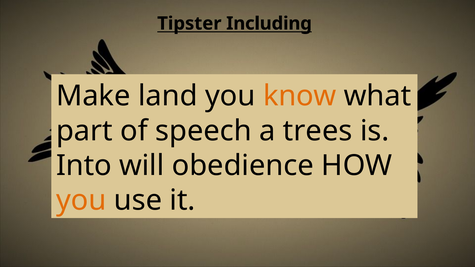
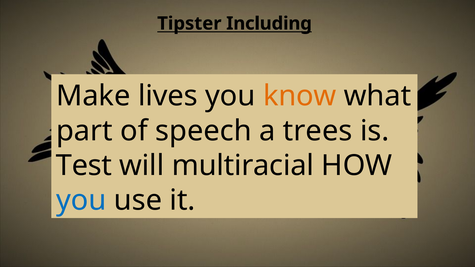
land: land -> lives
Into: Into -> Test
obedience: obedience -> multiracial
you at (81, 201) colour: orange -> blue
